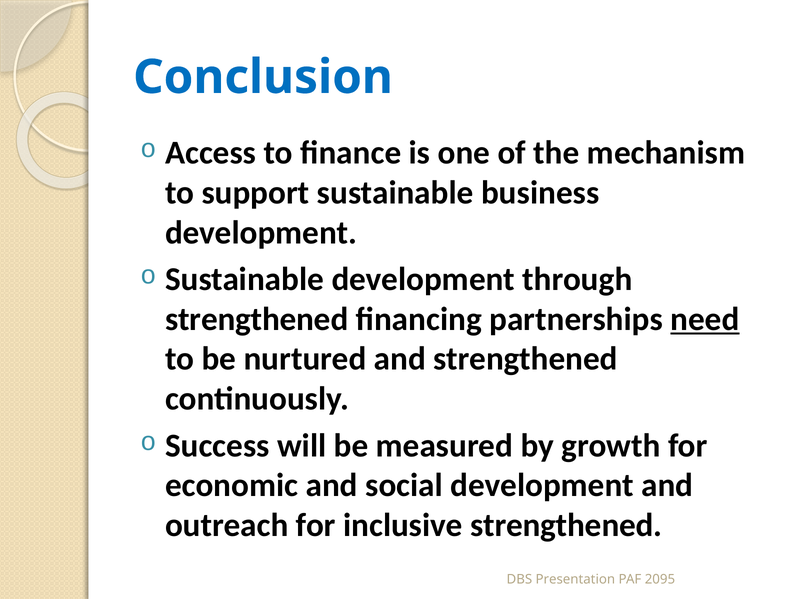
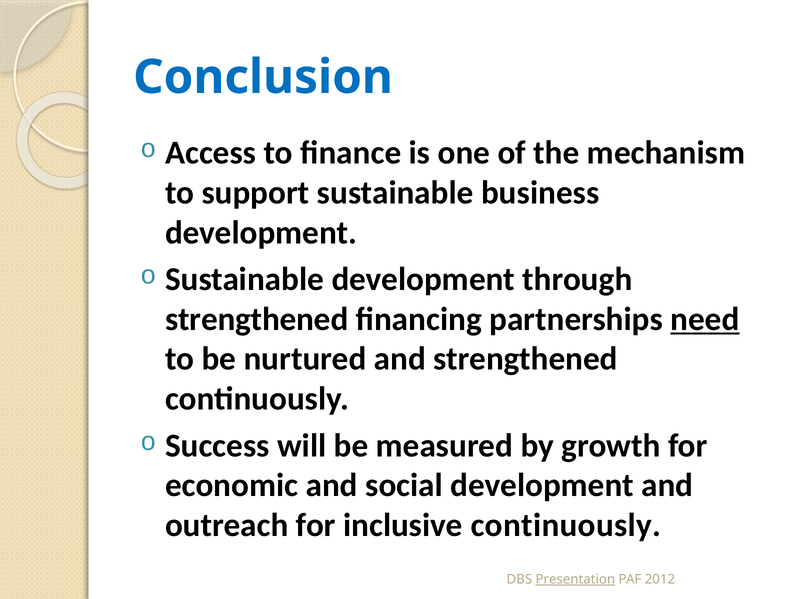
inclusive strengthened: strengthened -> continuously
Presentation underline: none -> present
2095: 2095 -> 2012
